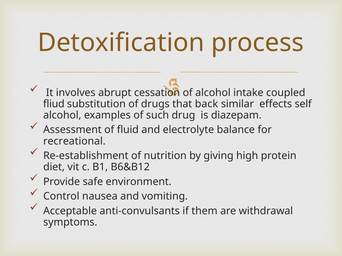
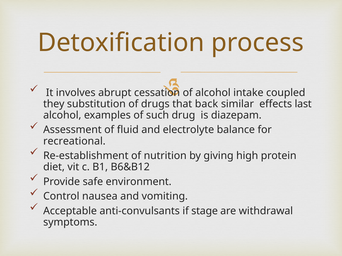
fliud: fliud -> they
self: self -> last
them: them -> stage
